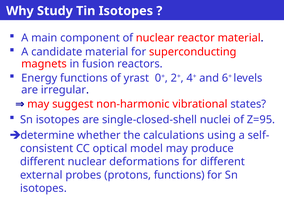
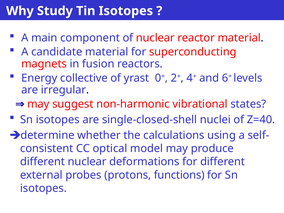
Energy functions: functions -> collective
Z=95: Z=95 -> Z=40
